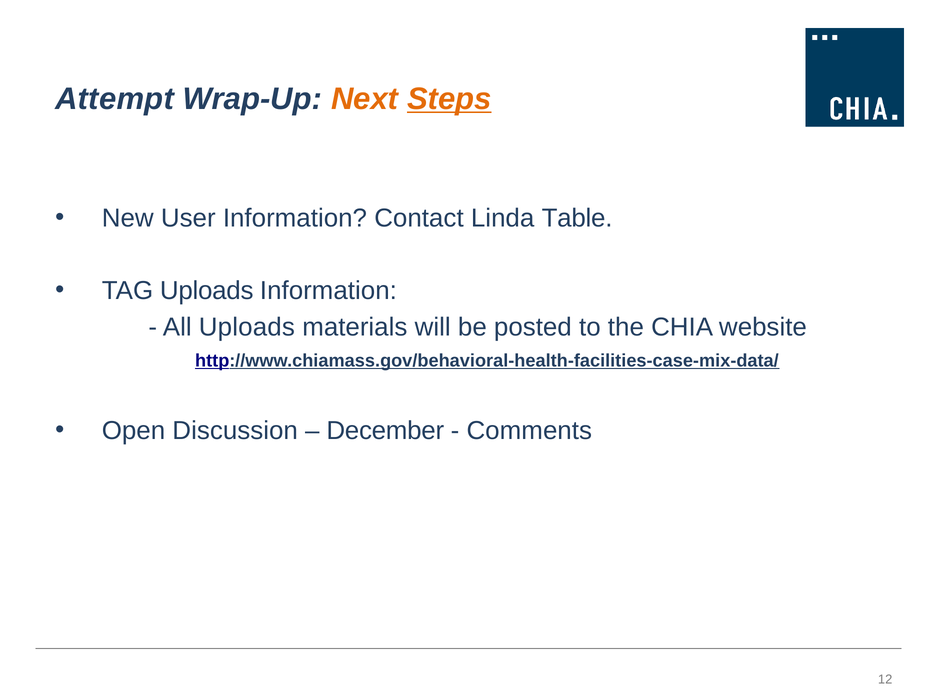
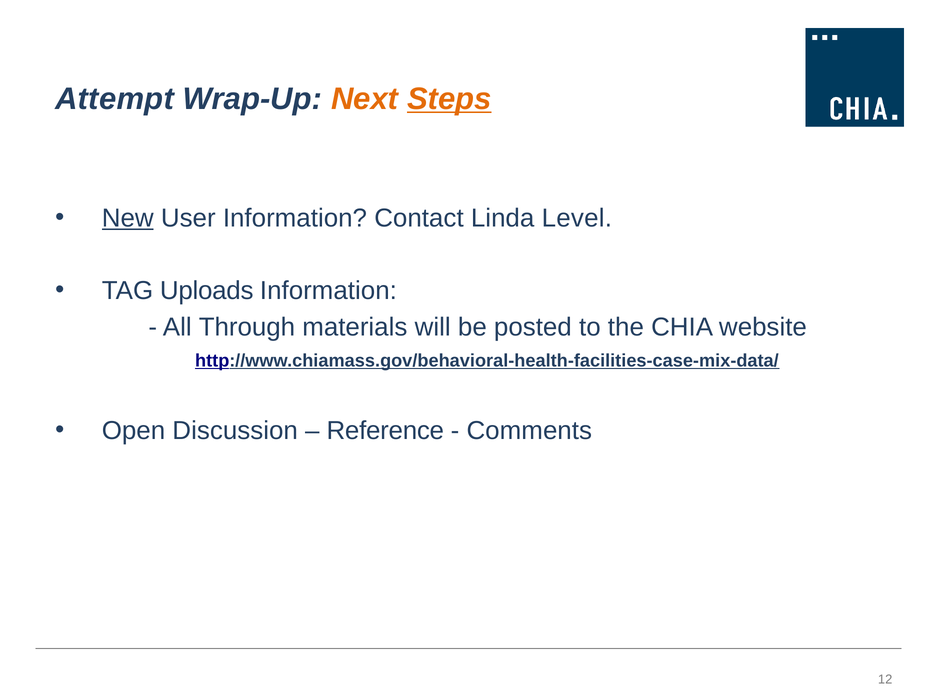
New underline: none -> present
Table: Table -> Level
All Uploads: Uploads -> Through
December: December -> Reference
